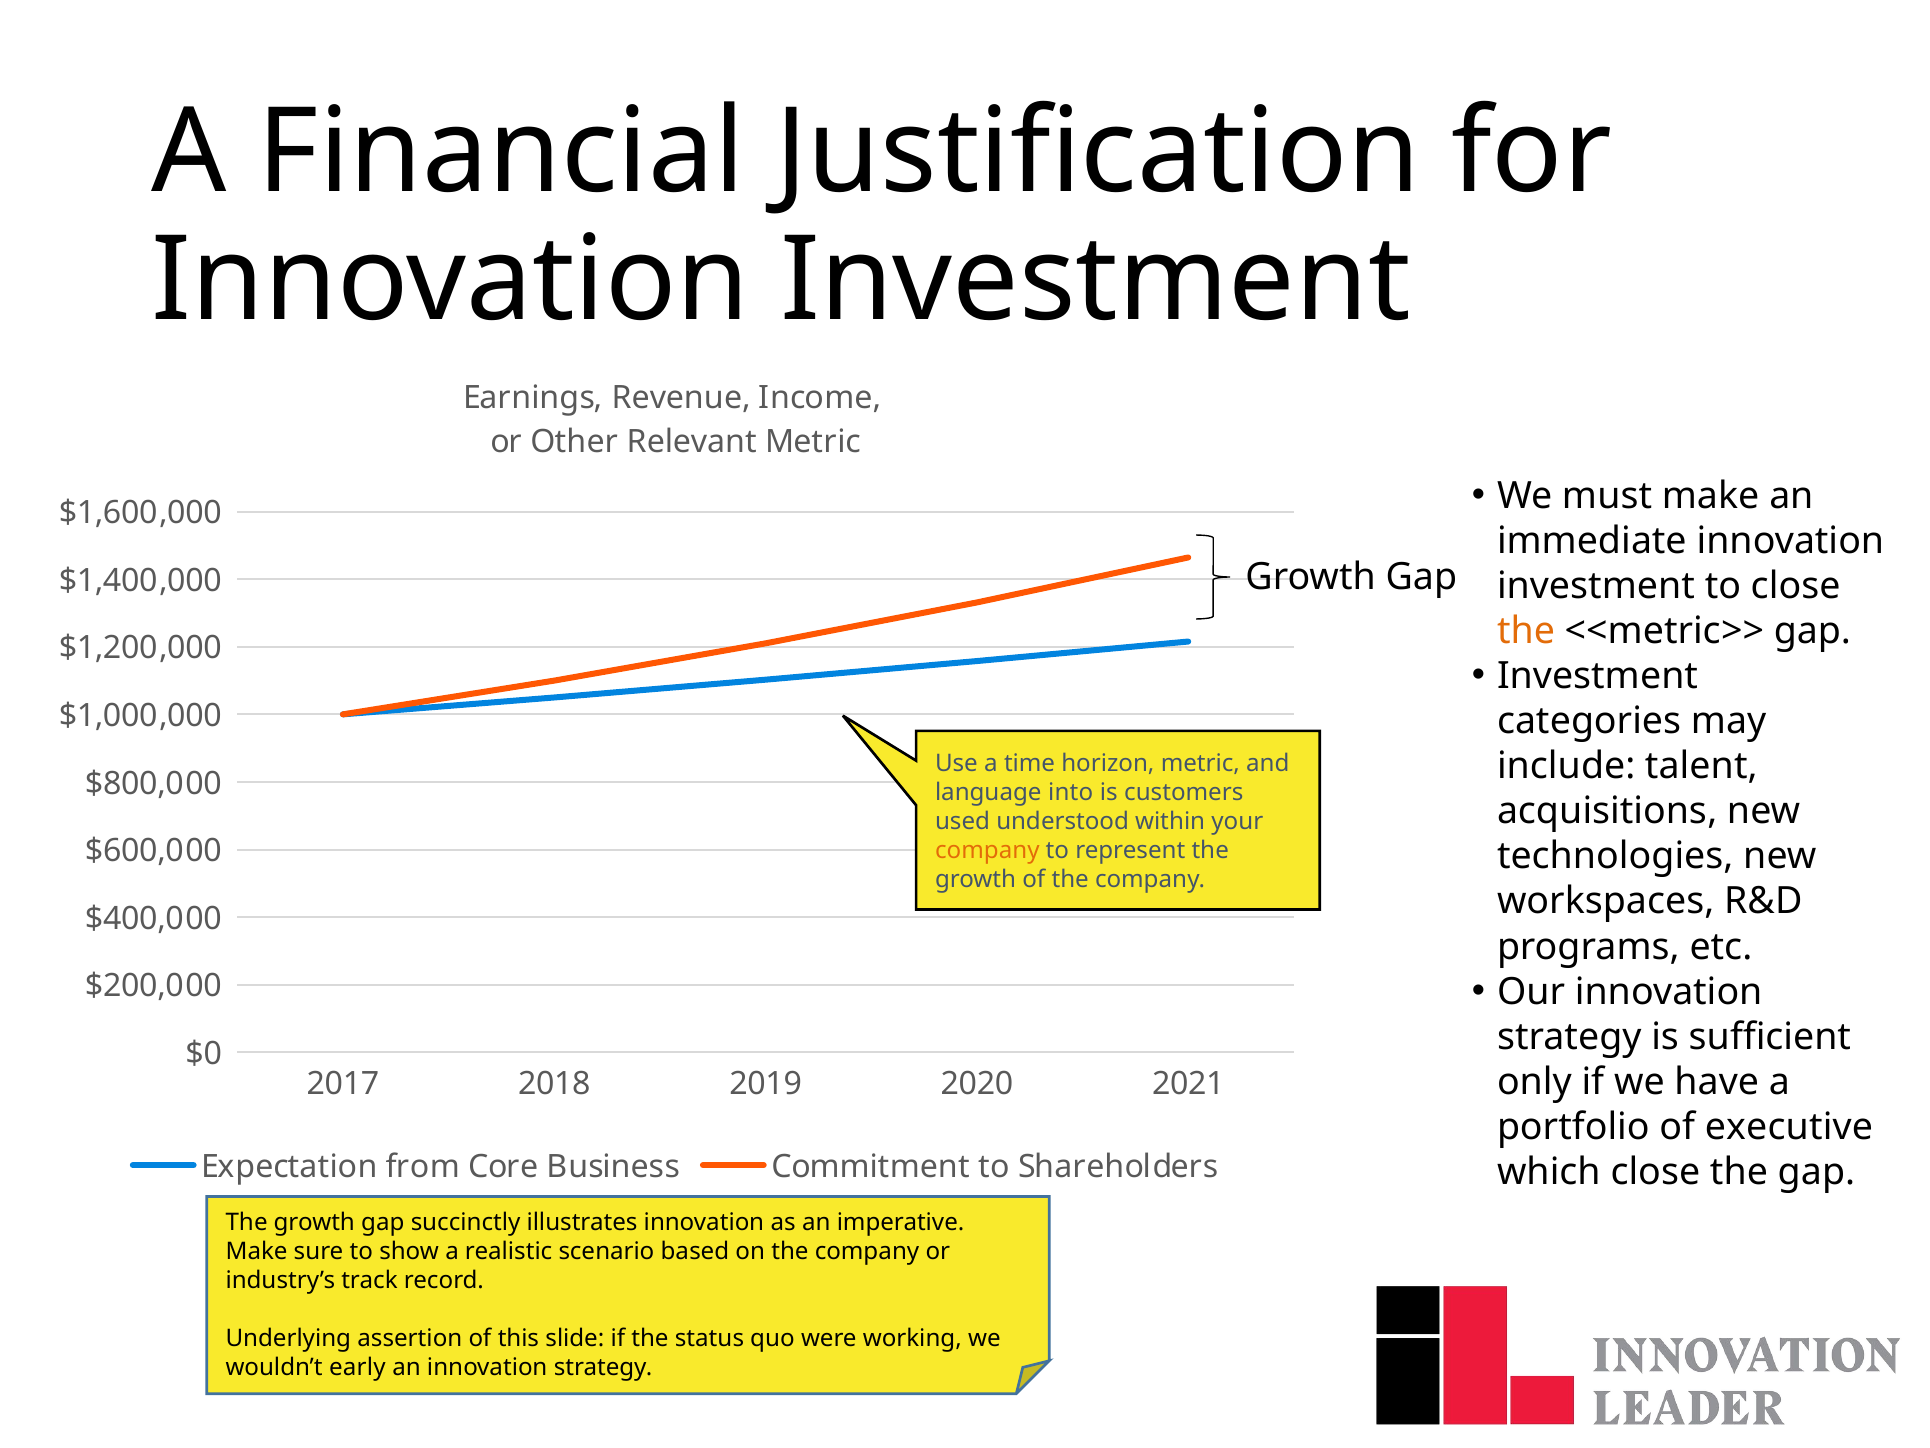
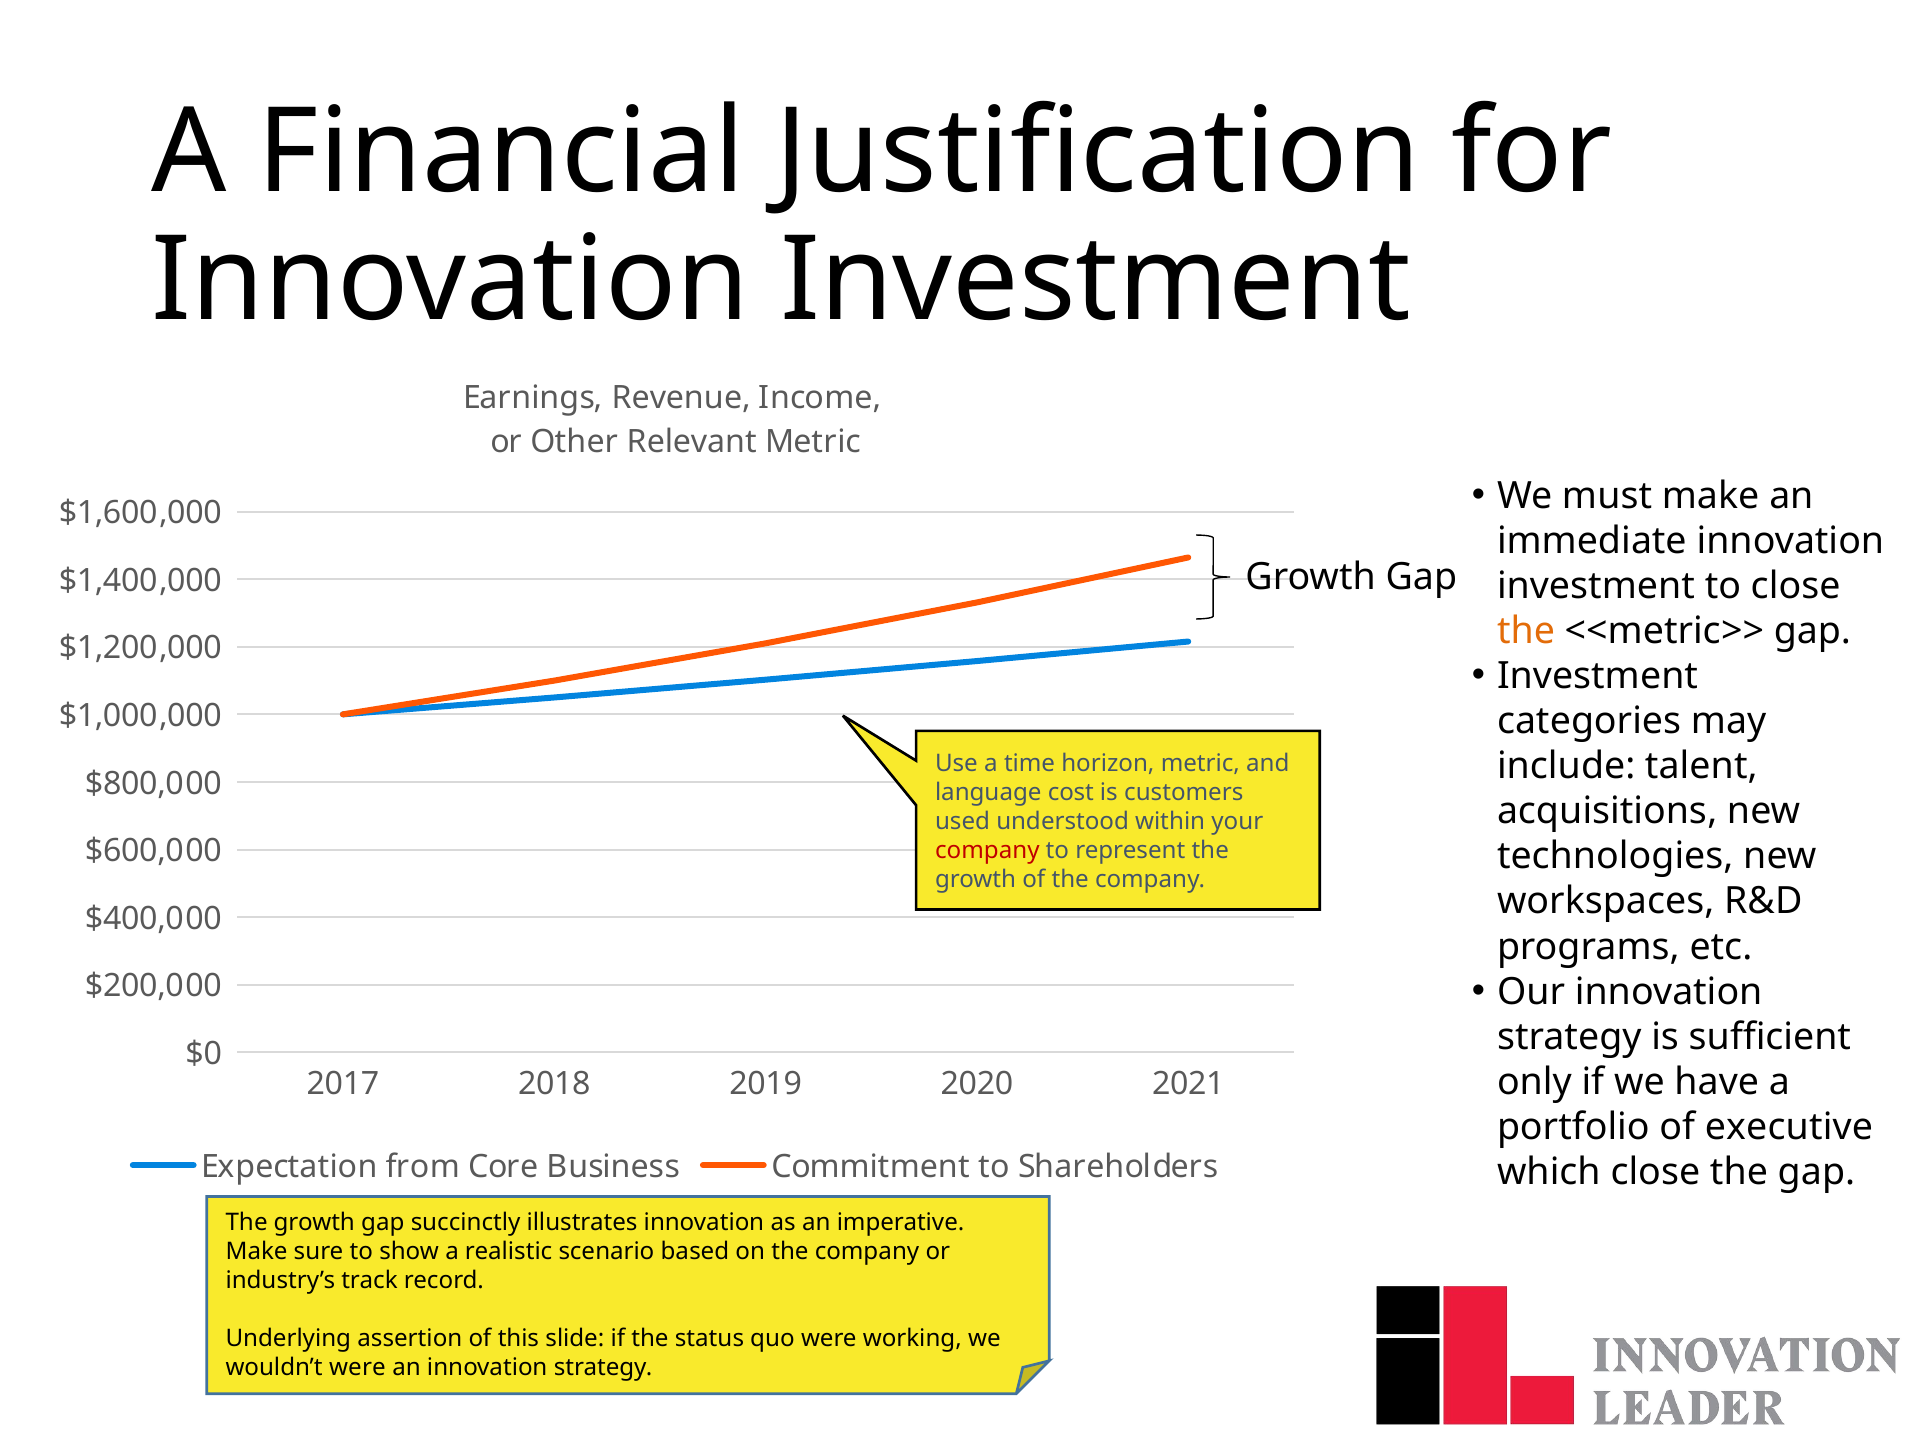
into: into -> cost
company at (987, 851) colour: orange -> red
wouldn’t early: early -> were
